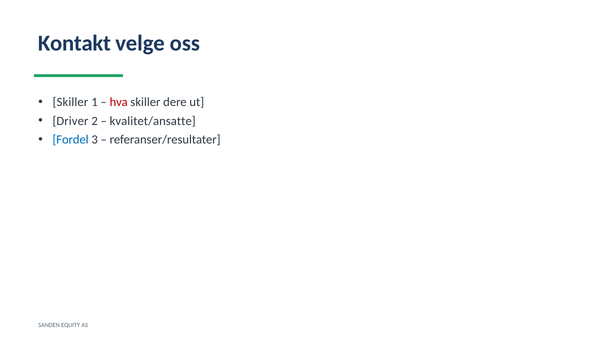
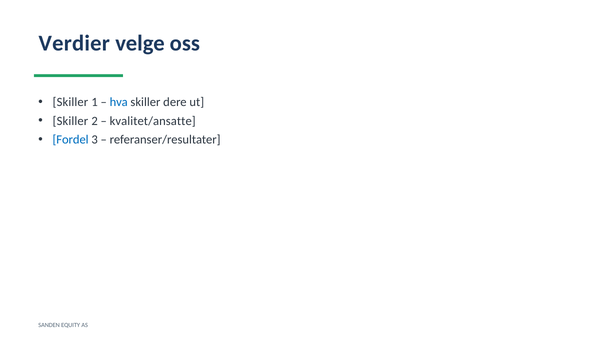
Kontakt: Kontakt -> Verdier
hva colour: red -> blue
Driver at (70, 121): Driver -> Skiller
